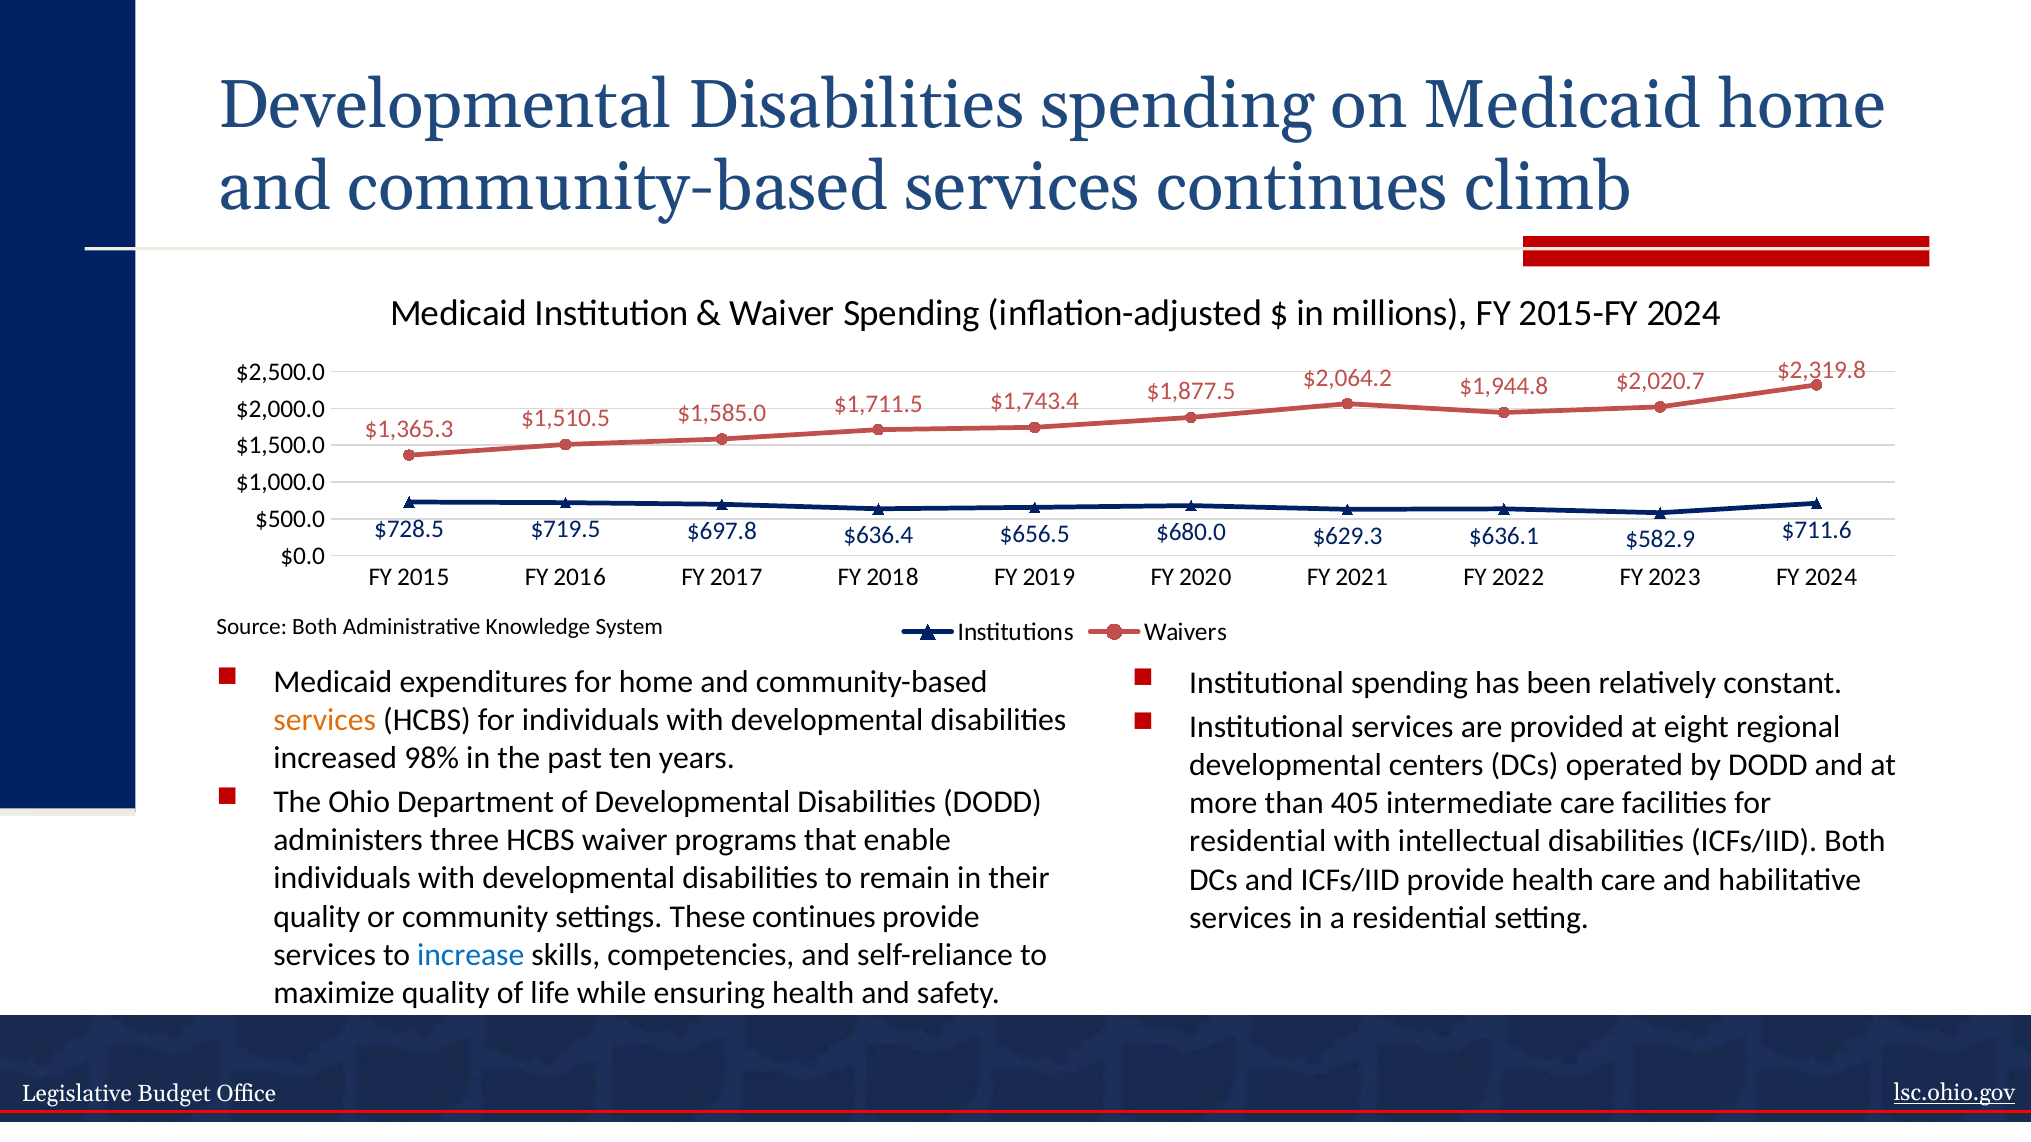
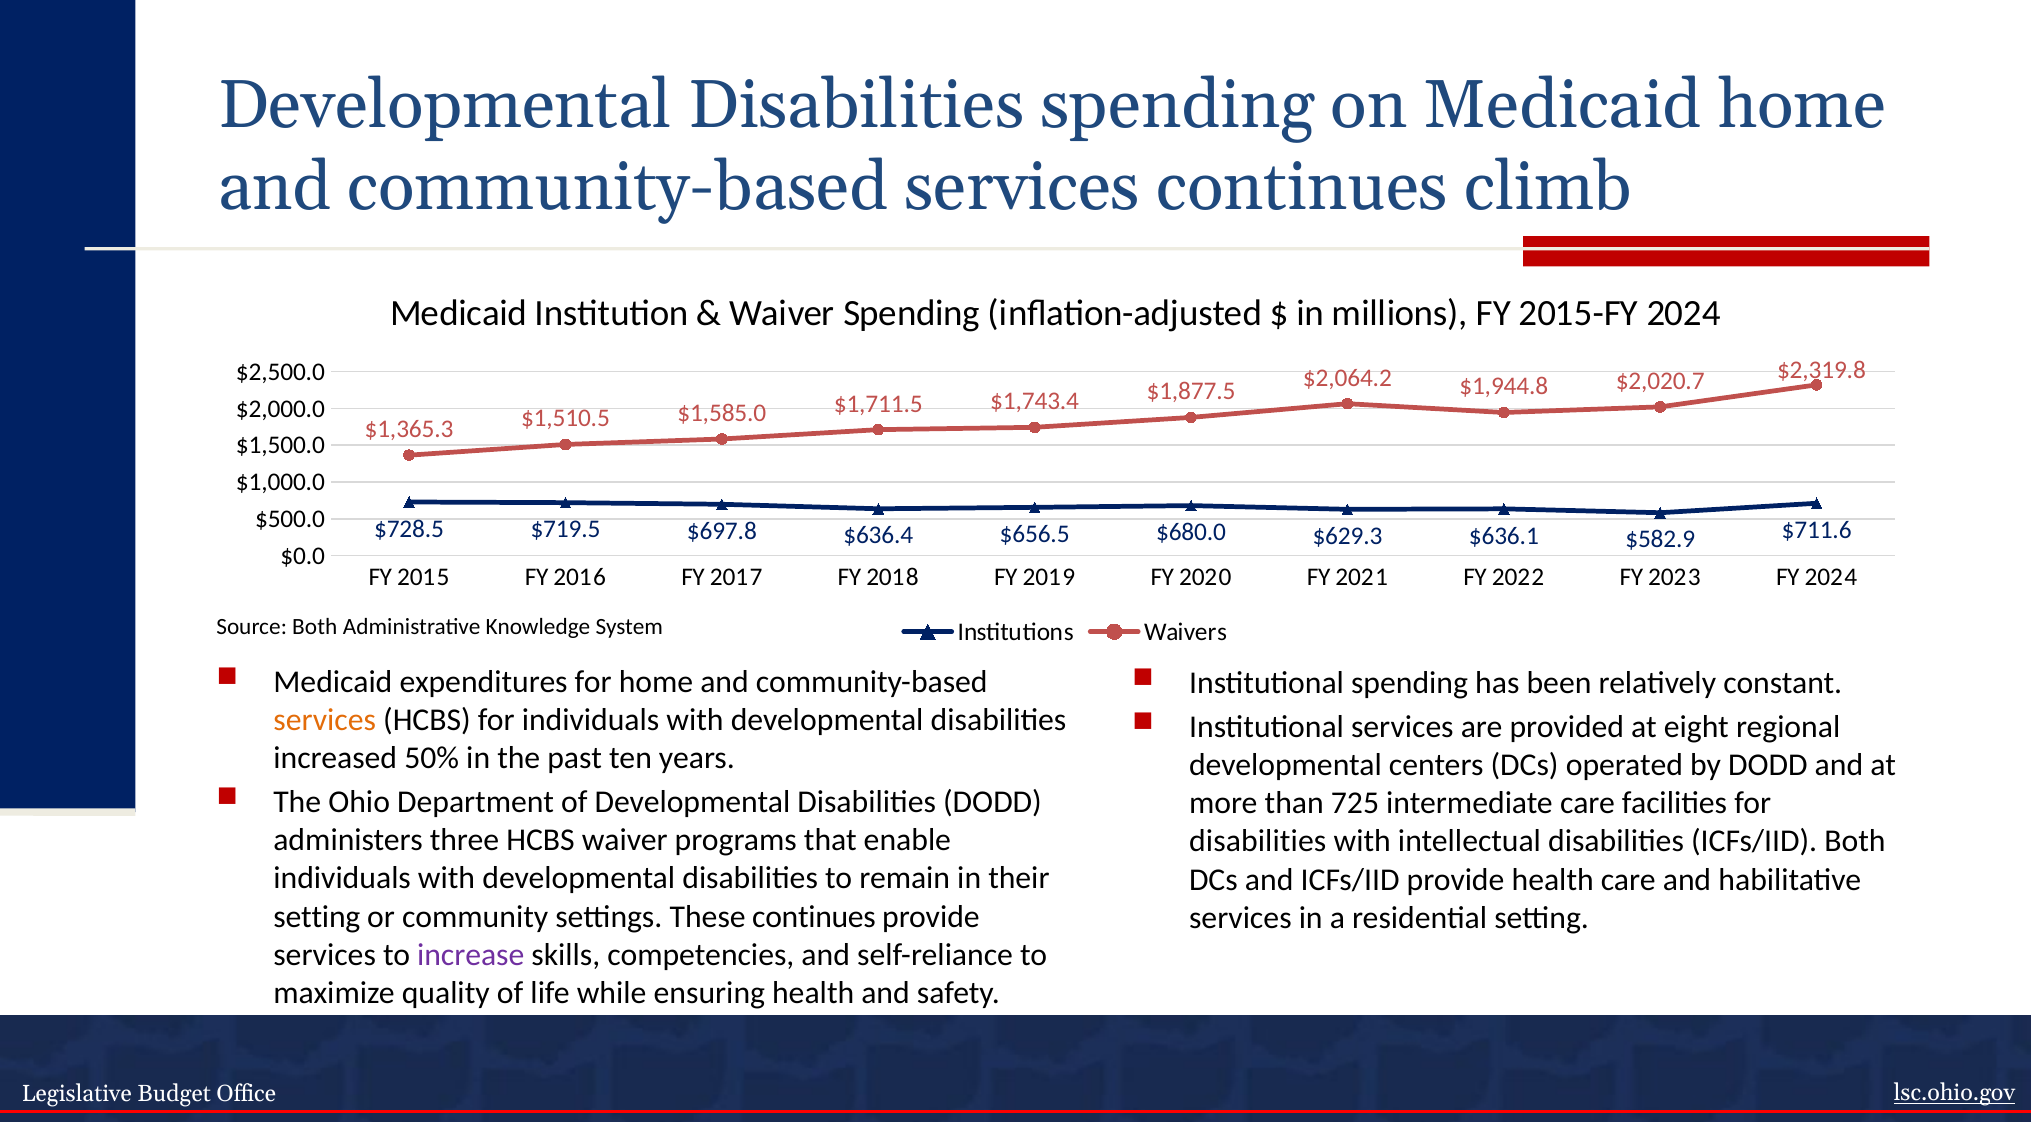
98%: 98% -> 50%
405: 405 -> 725
residential at (1258, 842): residential -> disabilities
quality at (317, 917): quality -> setting
increase colour: blue -> purple
